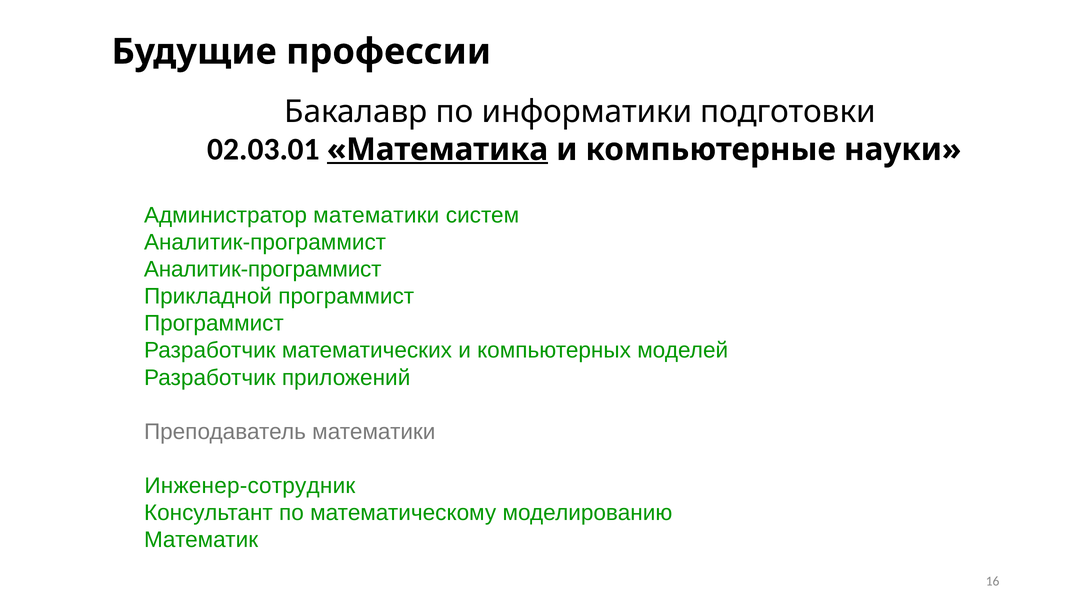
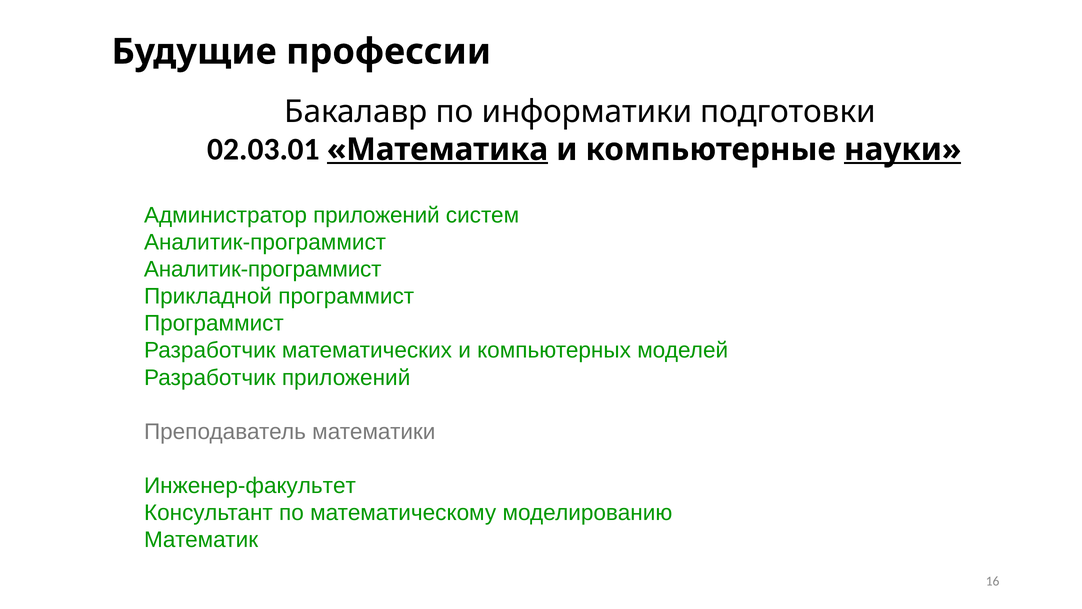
науки underline: none -> present
Администратор математики: математики -> приложений
Инженер-сотрудник: Инженер-сотрудник -> Инженер-факультет
